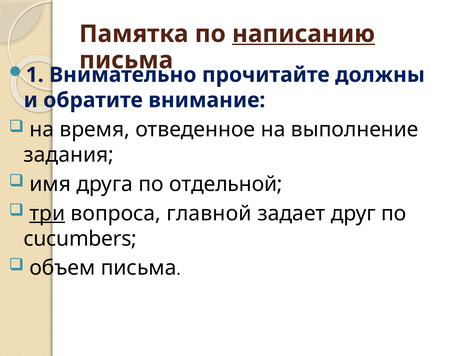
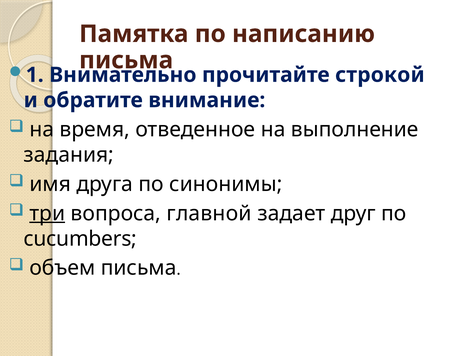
написанию underline: present -> none
должны: должны -> строкой
отдельной: отдельной -> синонимы
